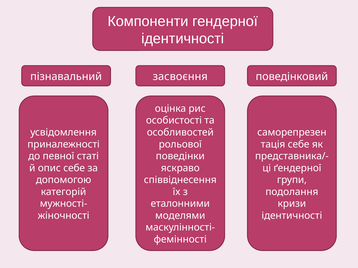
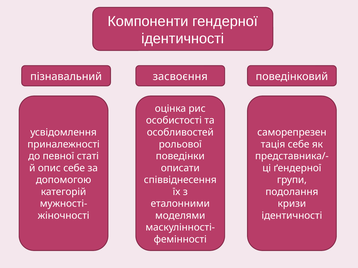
яскраво: яскраво -> описати
